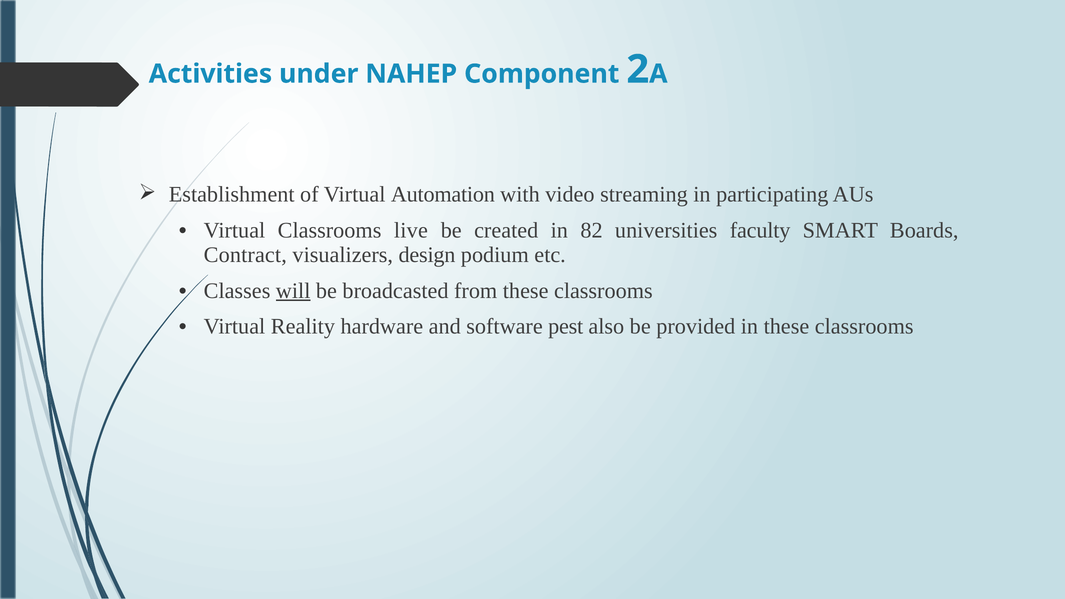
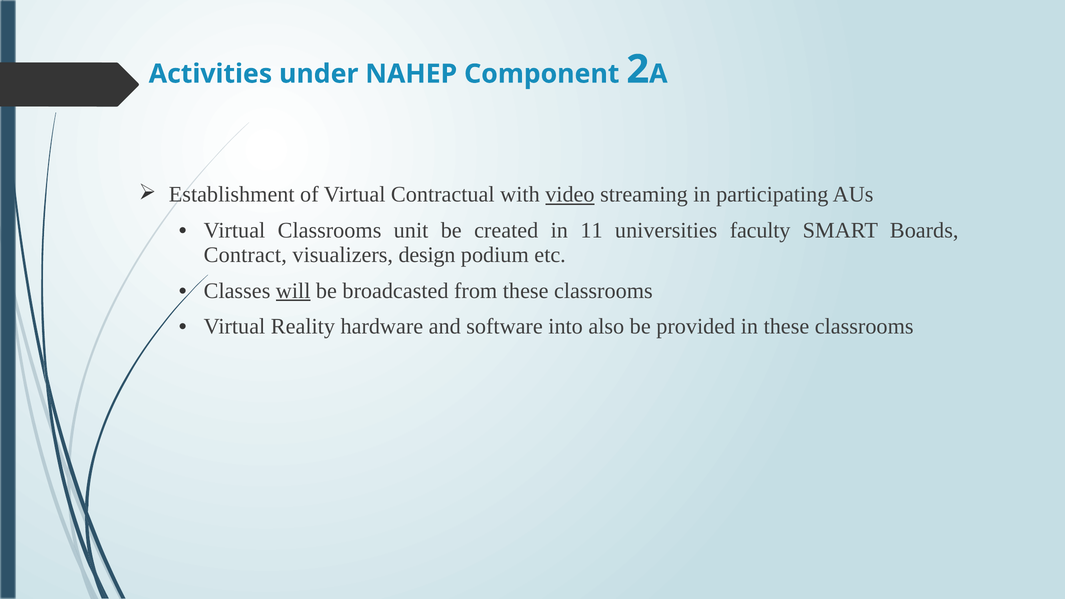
Automation: Automation -> Contractual
video underline: none -> present
live: live -> unit
82: 82 -> 11
pest: pest -> into
